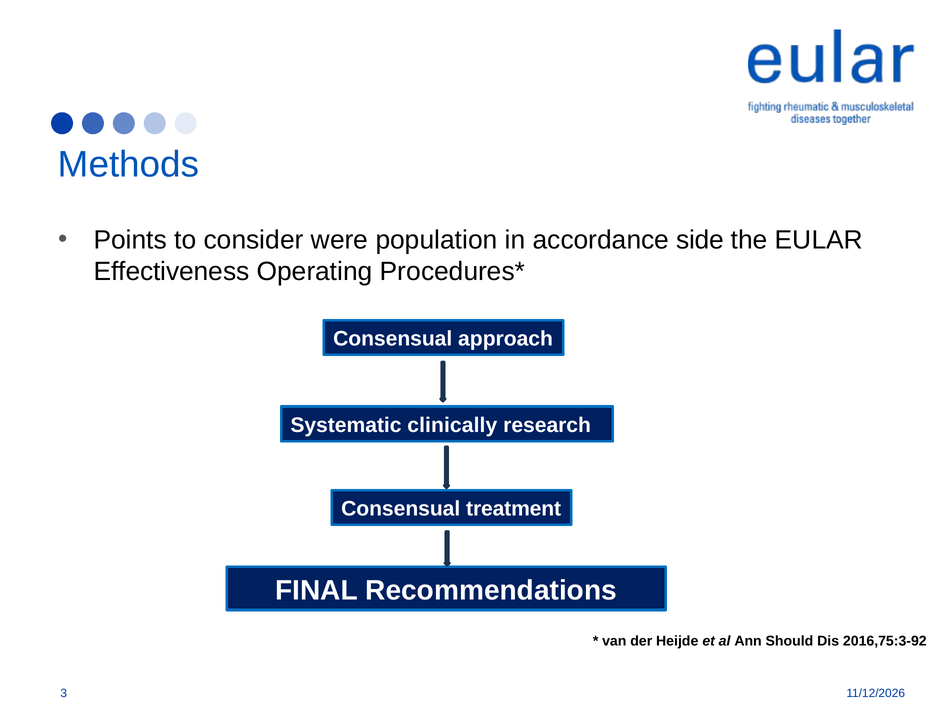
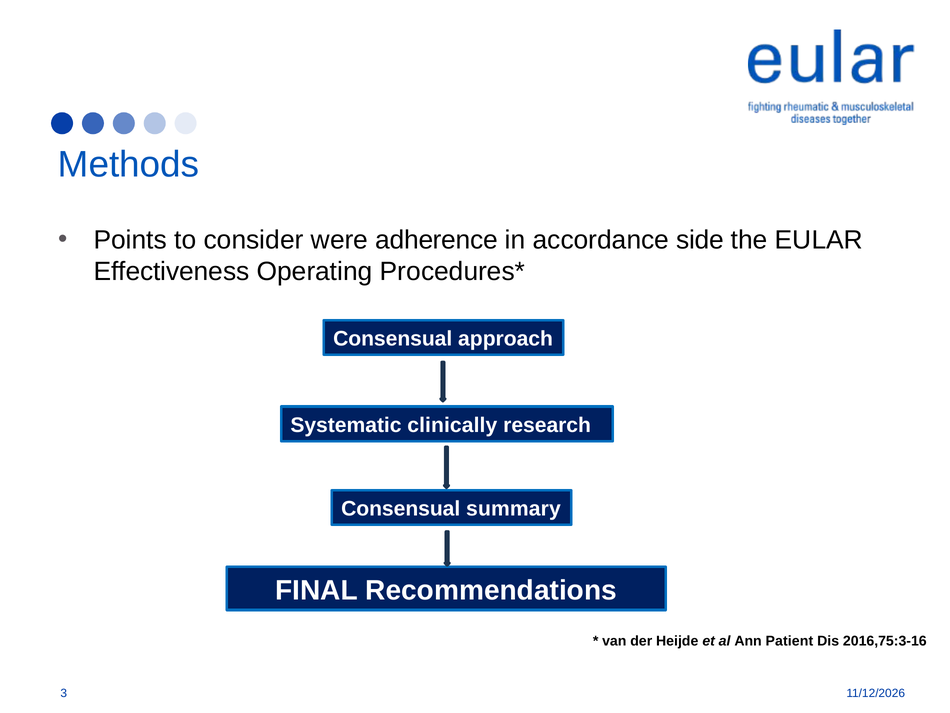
population: population -> adherence
treatment: treatment -> summary
Should: Should -> Patient
2016,75:3-92: 2016,75:3-92 -> 2016,75:3-16
